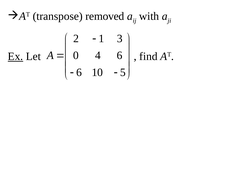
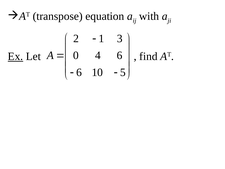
removed: removed -> equation
